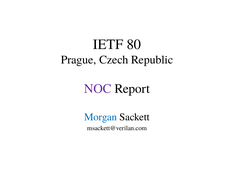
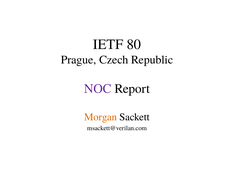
Morgan colour: blue -> orange
